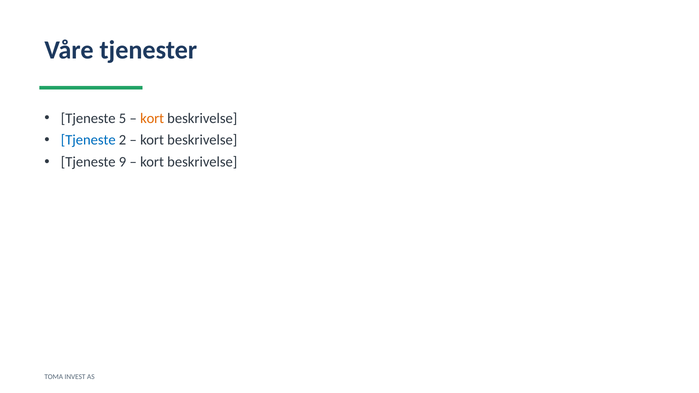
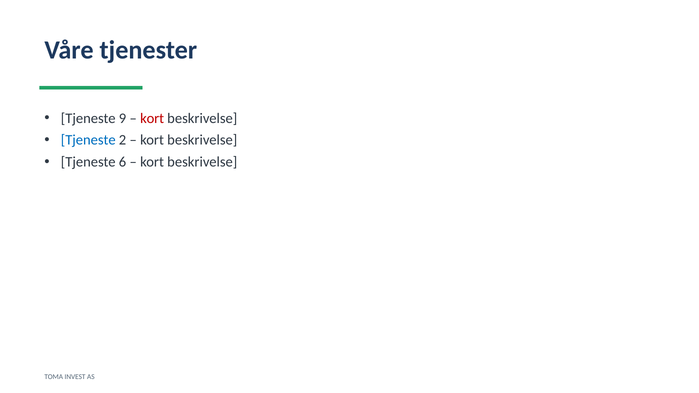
5: 5 -> 9
kort at (152, 118) colour: orange -> red
9: 9 -> 6
